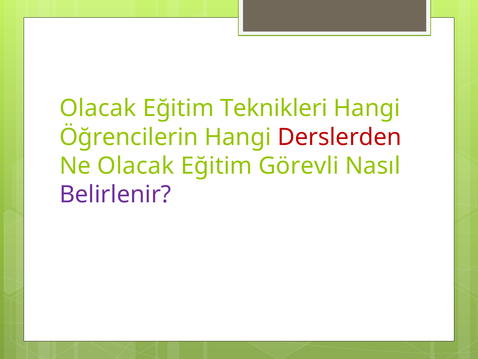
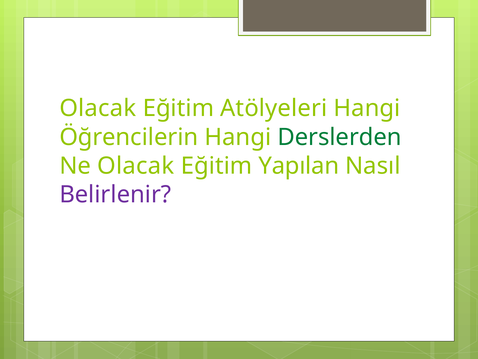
Teknikleri: Teknikleri -> Atölyeleri
Derslerden colour: red -> green
Görevli: Görevli -> Yapılan
